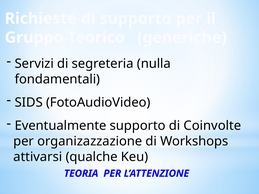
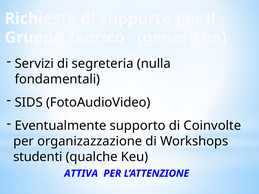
attivarsi: attivarsi -> studenti
TEORIA: TEORIA -> ATTIVA
